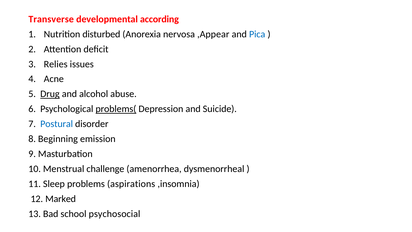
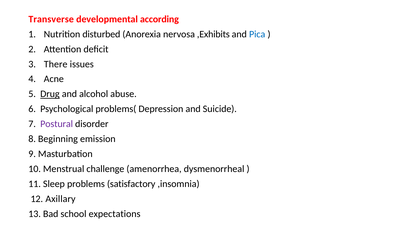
,Appear: ,Appear -> ,Exhibits
Relies: Relies -> There
problems( underline: present -> none
Postural colour: blue -> purple
aspirations: aspirations -> satisfactory
Marked: Marked -> Axillary
psychosocial: psychosocial -> expectations
